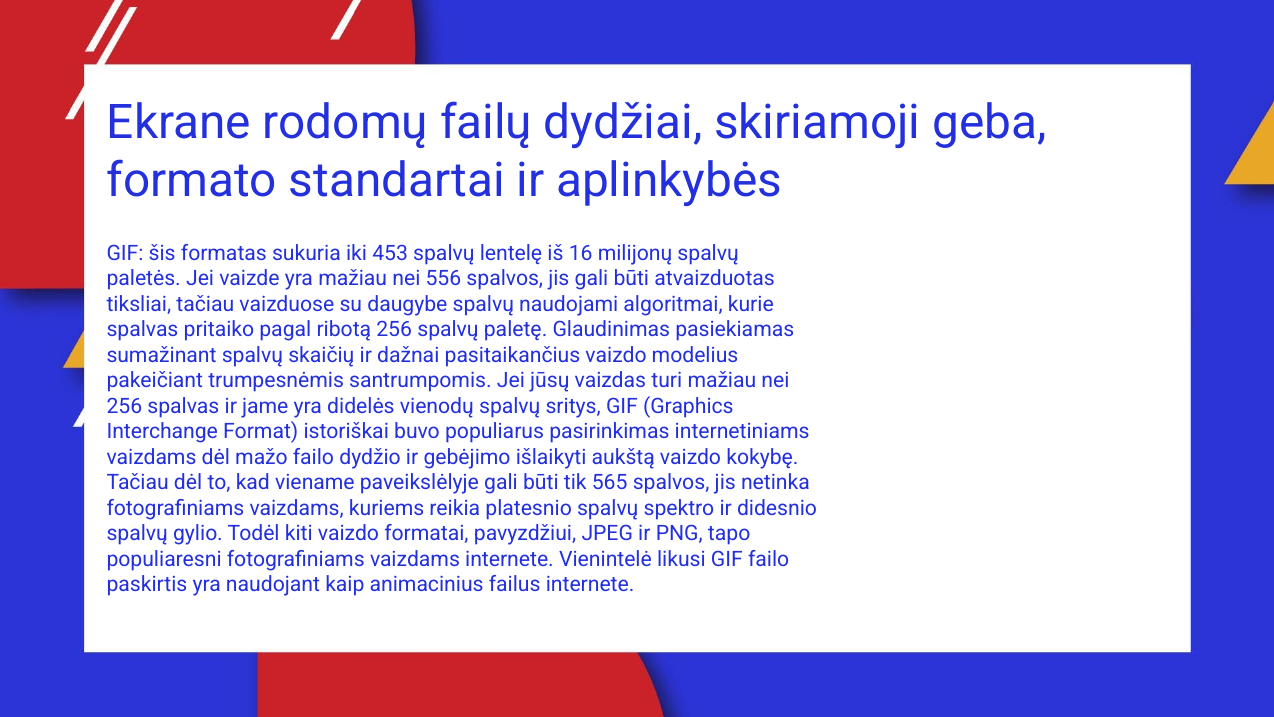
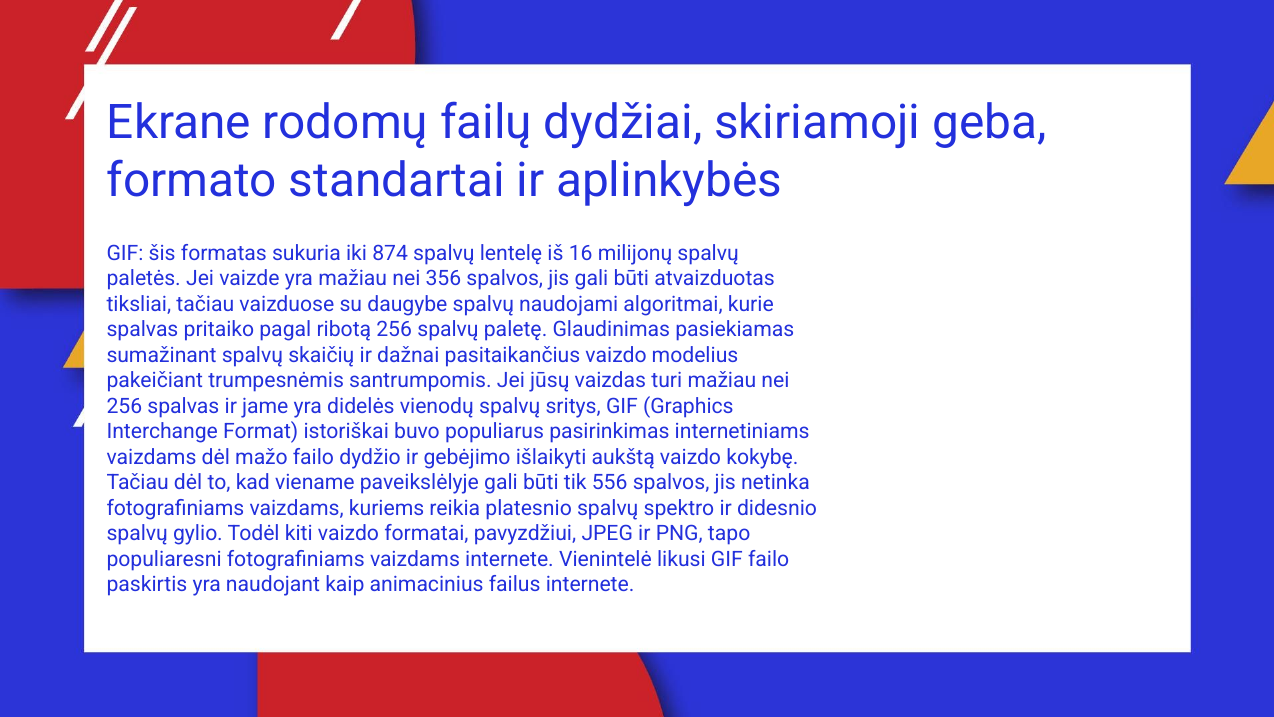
453: 453 -> 874
556: 556 -> 356
565: 565 -> 556
